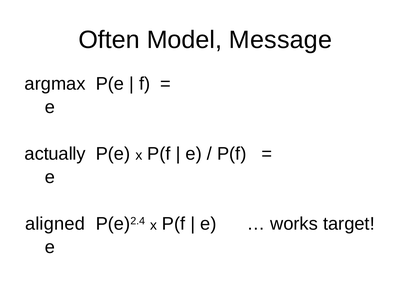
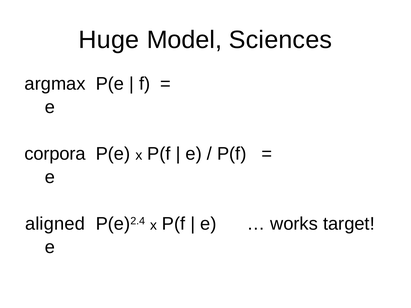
Often: Often -> Huge
Message: Message -> Sciences
actually: actually -> corpora
